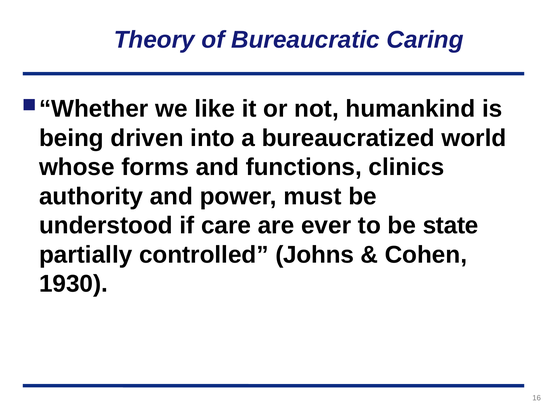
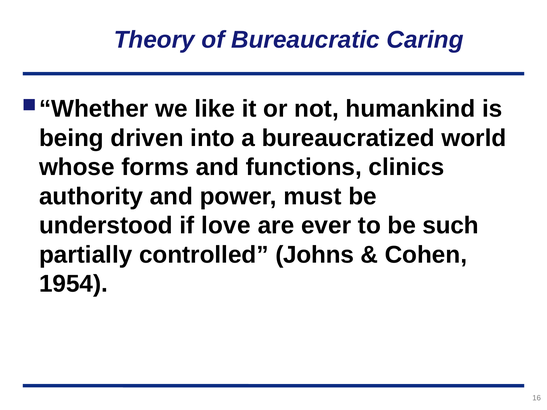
care: care -> love
state: state -> such
1930: 1930 -> 1954
